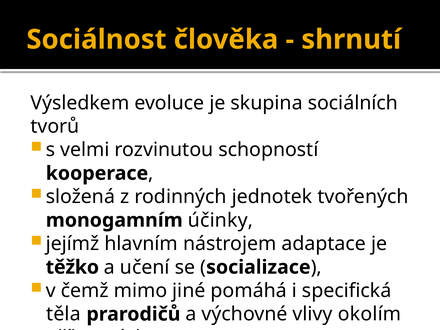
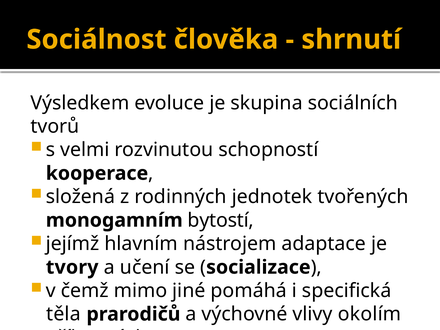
účinky: účinky -> bytostí
těžko: těžko -> tvory
